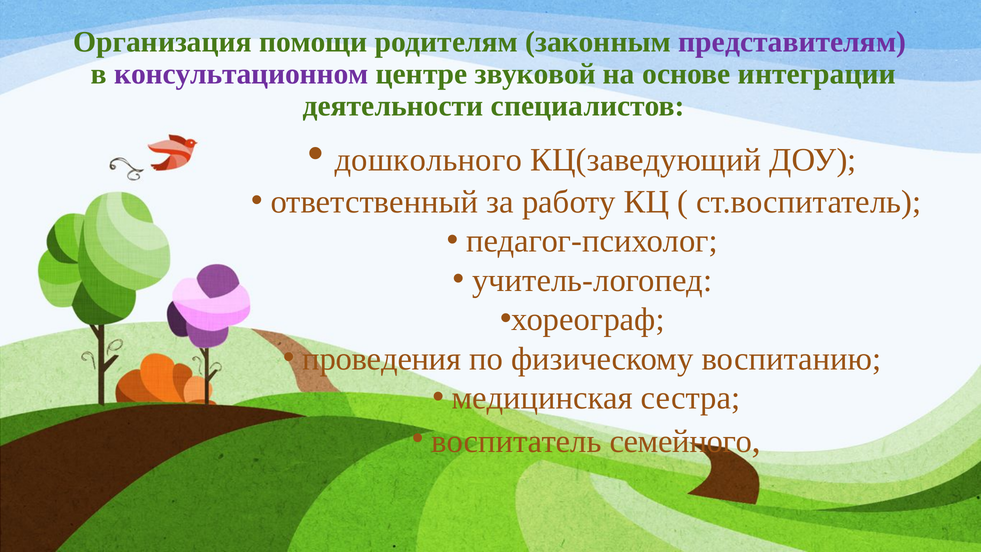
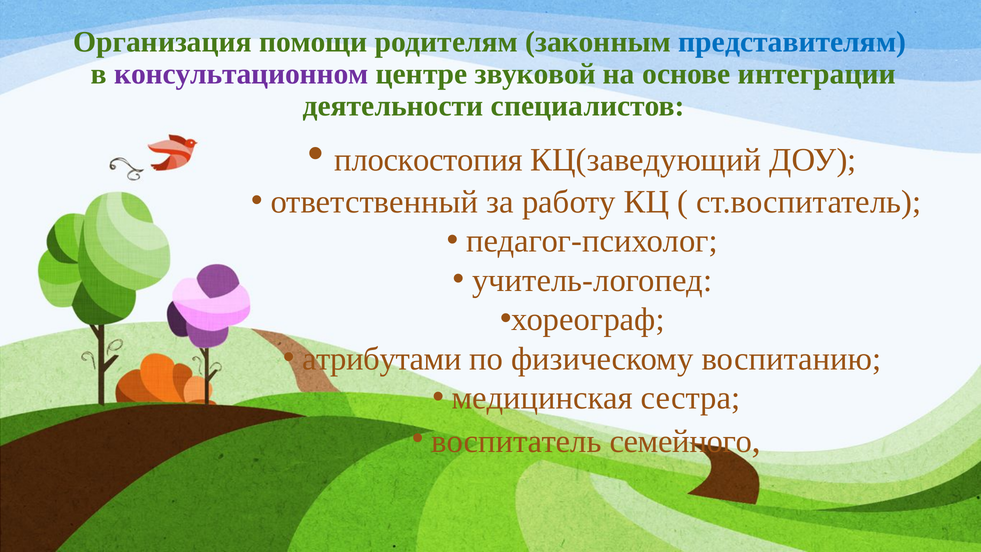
представителям colour: purple -> blue
дошкольного: дошкольного -> плоскостопия
проведения: проведения -> атрибутами
